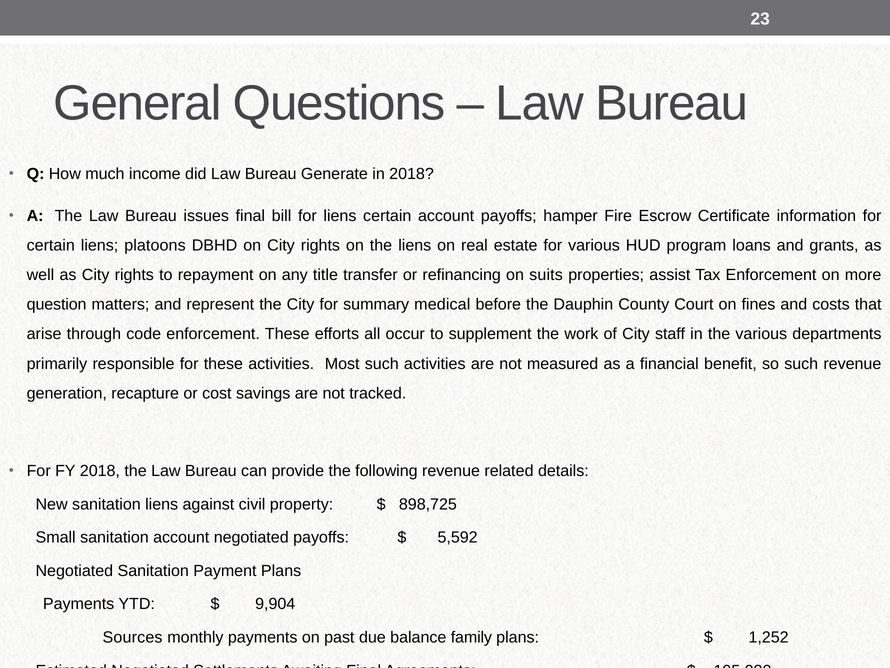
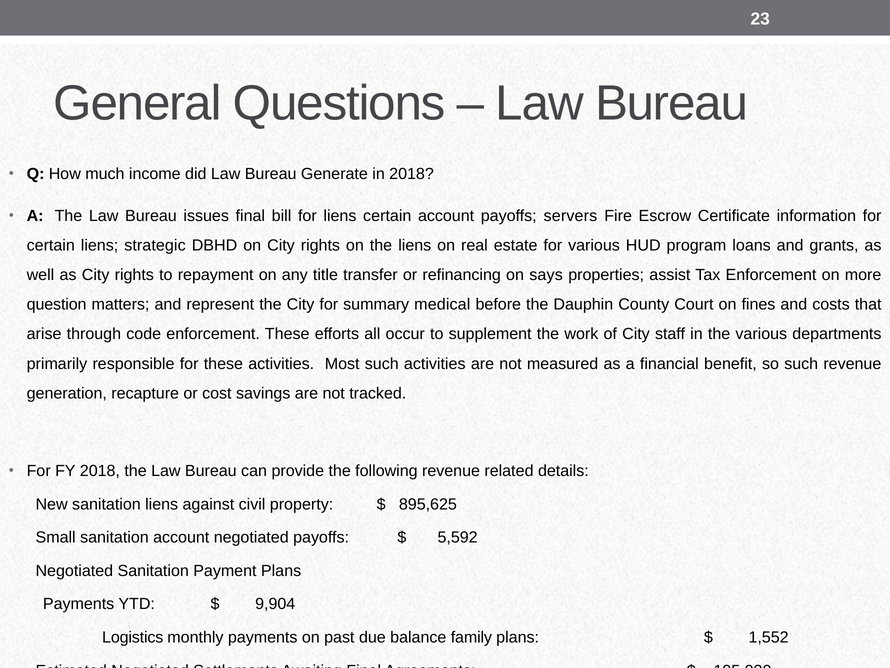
hamper: hamper -> servers
platoons: platoons -> strategic
suits: suits -> says
898,725: 898,725 -> 895,625
Sources: Sources -> Logistics
1,252: 1,252 -> 1,552
